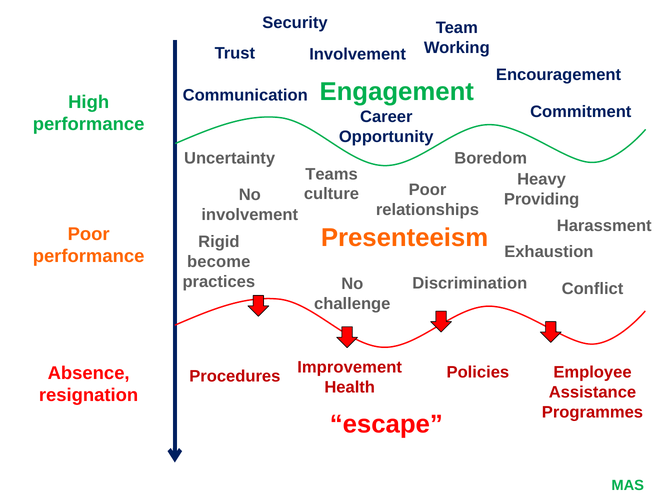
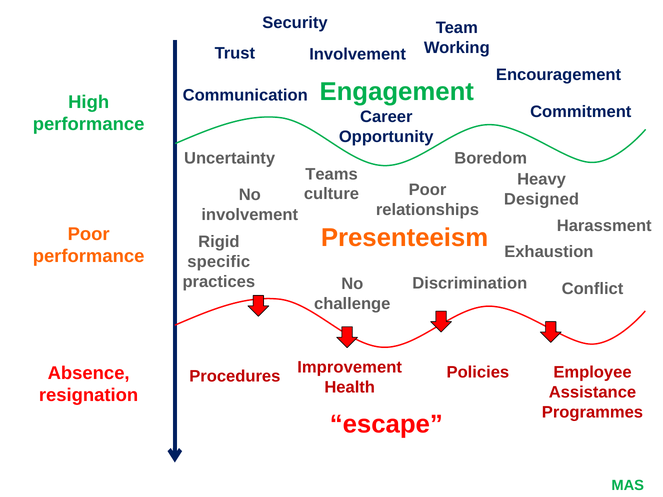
Providing: Providing -> Designed
become: become -> specific
